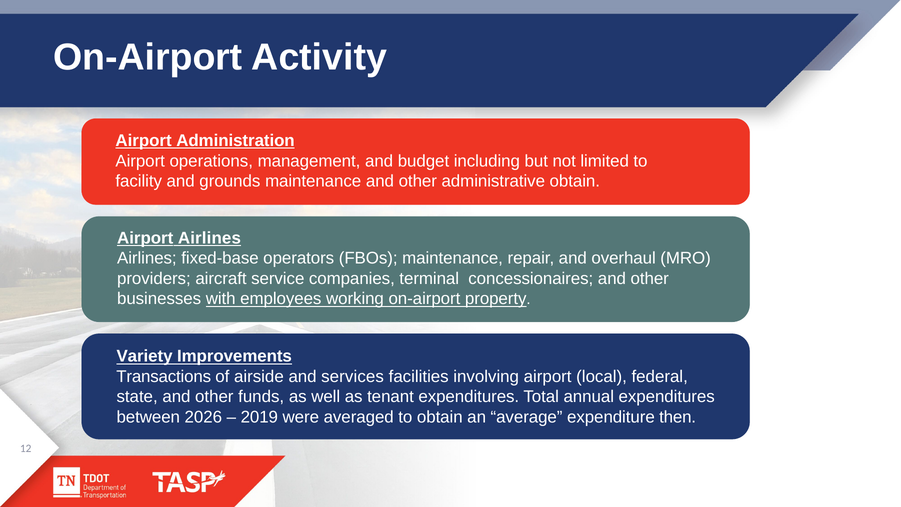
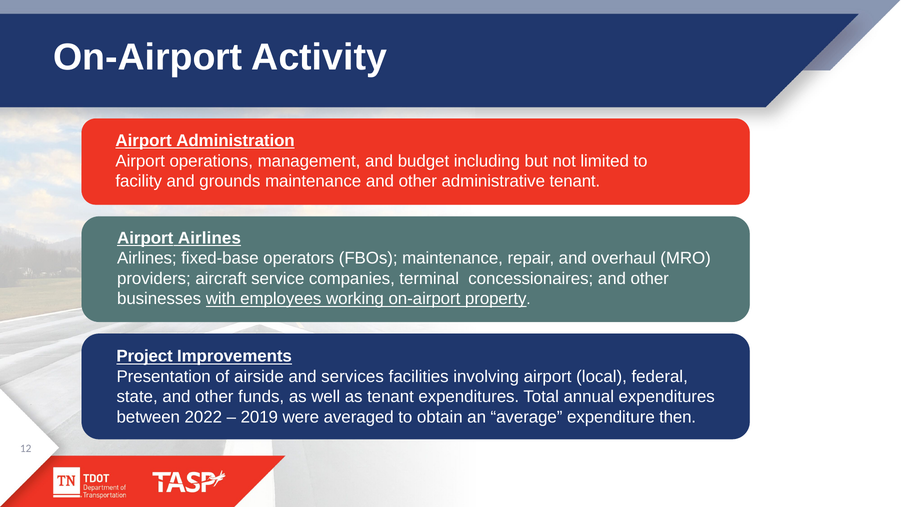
administrative obtain: obtain -> tenant
Variety: Variety -> Project
Transactions: Transactions -> Presentation
2026: 2026 -> 2022
